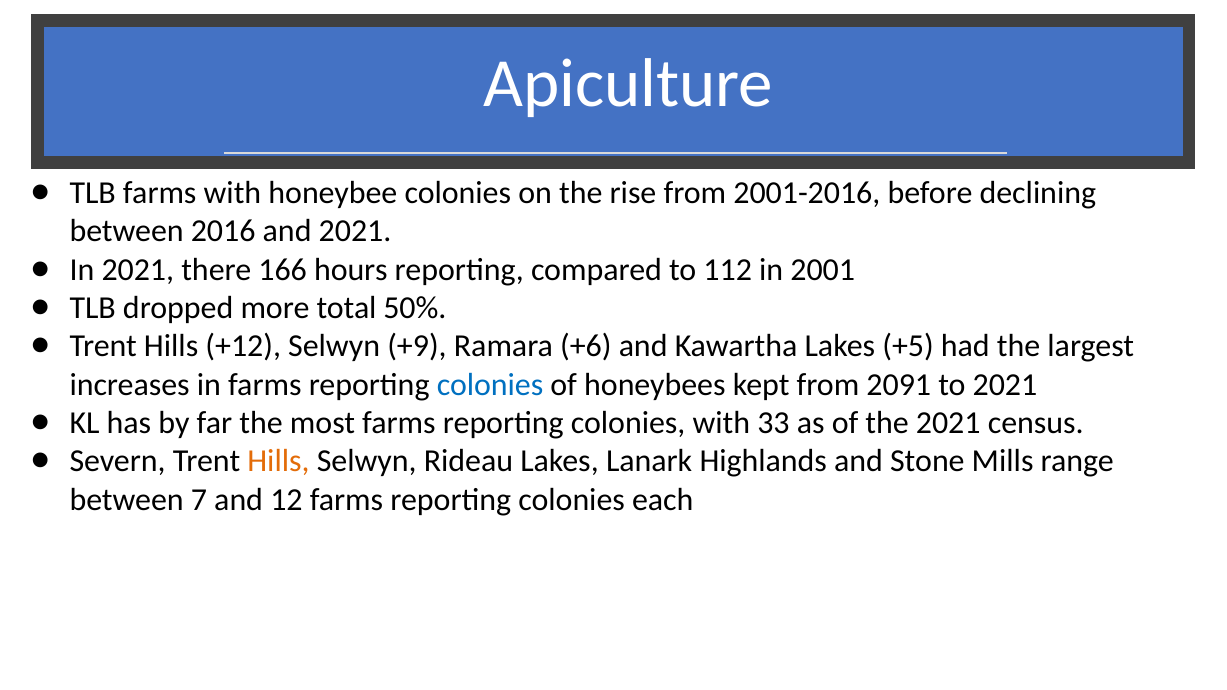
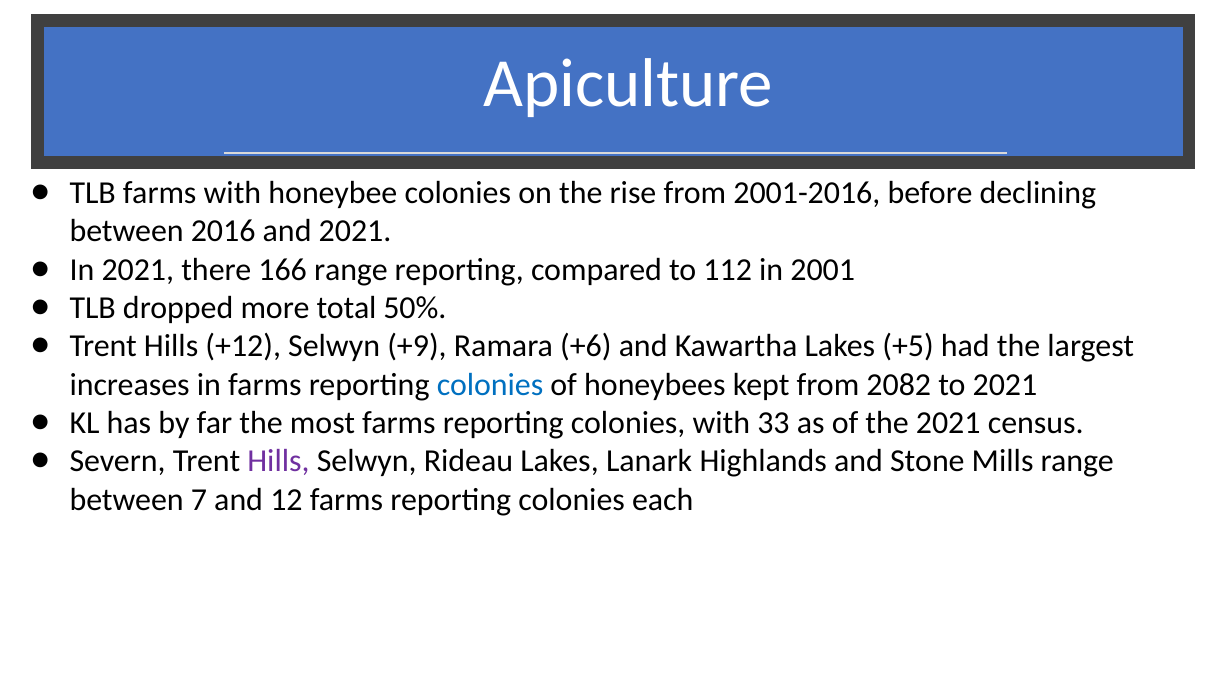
166 hours: hours -> range
2091: 2091 -> 2082
Hills at (278, 461) colour: orange -> purple
